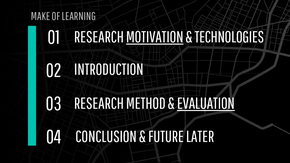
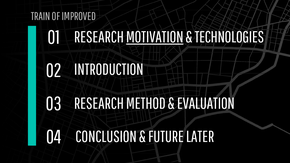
MAKE: MAKE -> TRAIN
LEARNING: LEARNING -> IMPROVED
EVALUATION underline: present -> none
